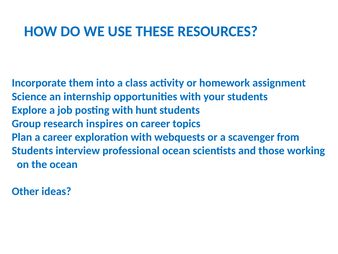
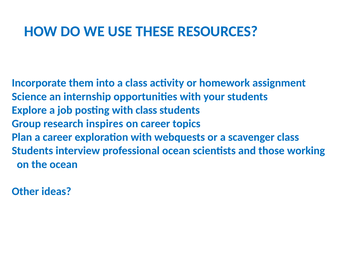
with hunt: hunt -> class
scavenger from: from -> class
